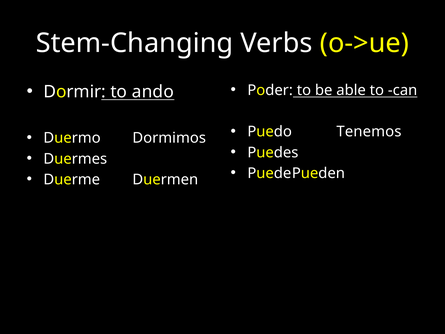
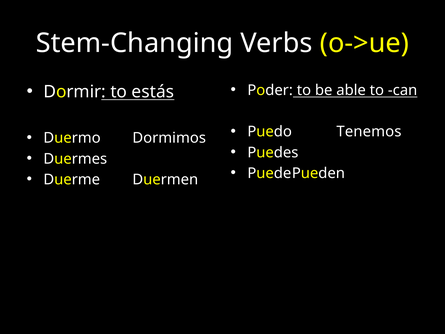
ando: ando -> estás
